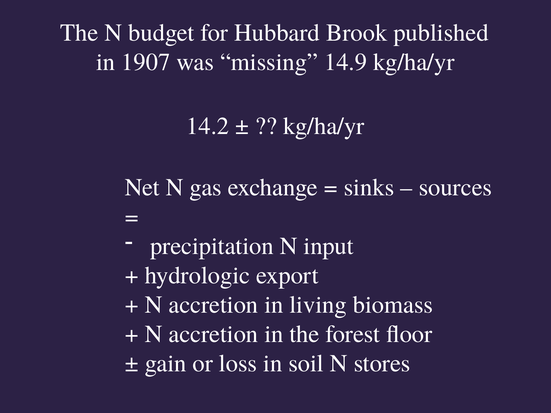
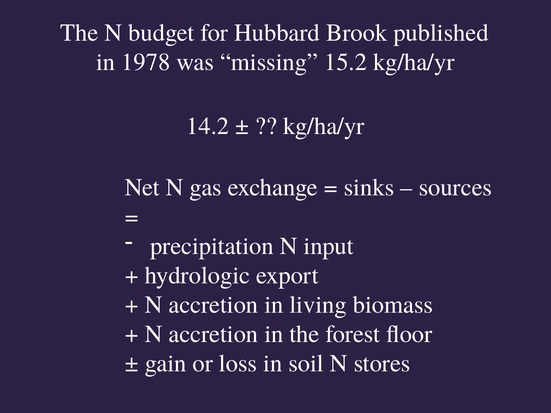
1907: 1907 -> 1978
14.9: 14.9 -> 15.2
